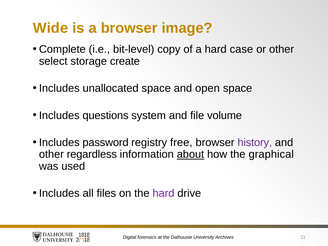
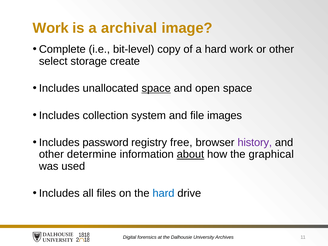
Wide at (51, 28): Wide -> Work
a browser: browser -> archival
hard case: case -> work
space at (156, 88) underline: none -> present
questions: questions -> collection
volume: volume -> images
regardless: regardless -> determine
hard at (163, 193) colour: purple -> blue
